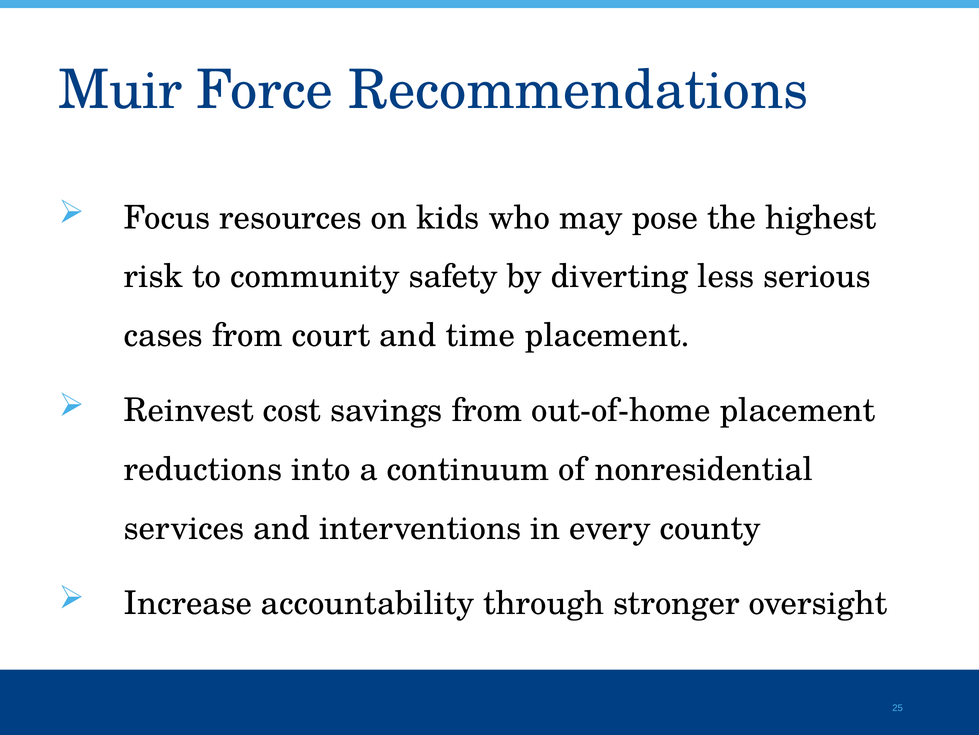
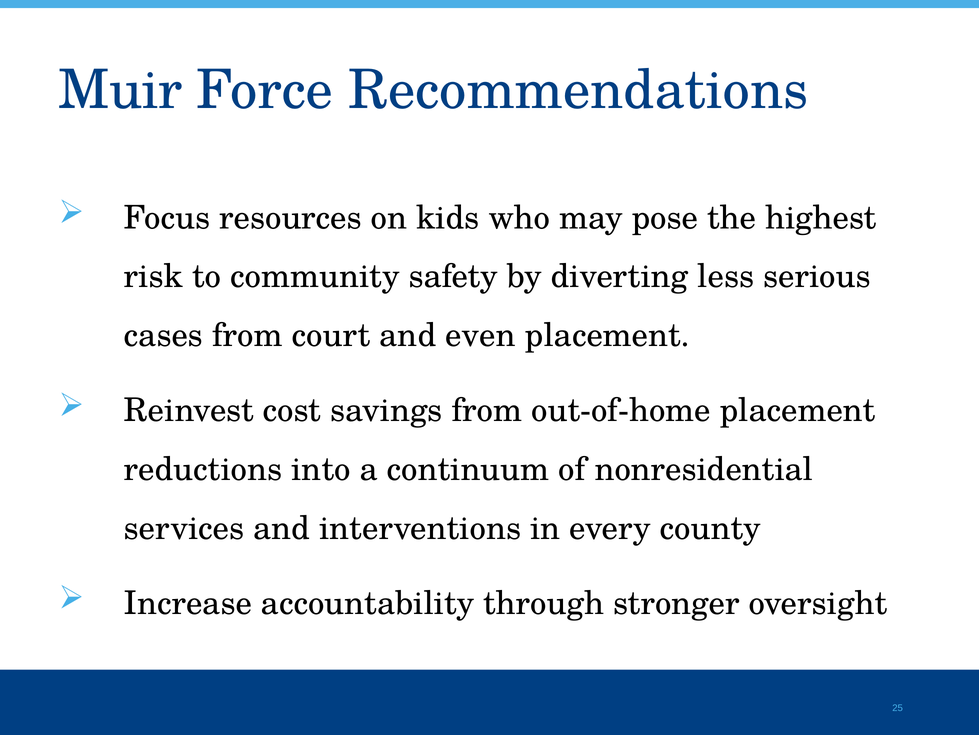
time: time -> even
